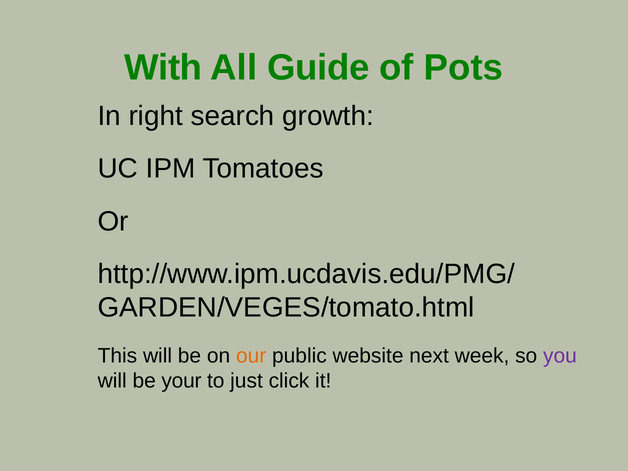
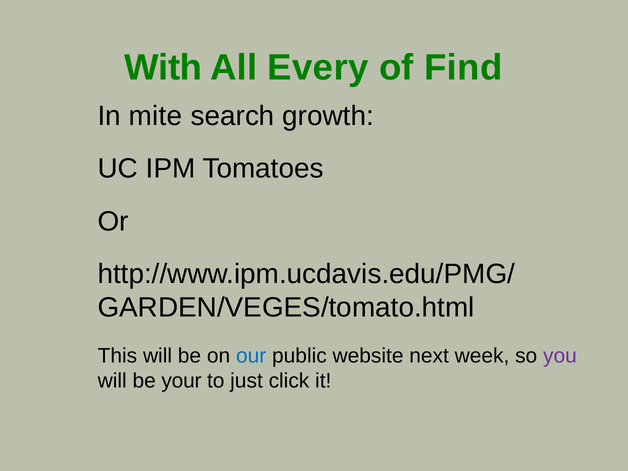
Guide: Guide -> Every
Pots: Pots -> Find
right: right -> mite
our colour: orange -> blue
